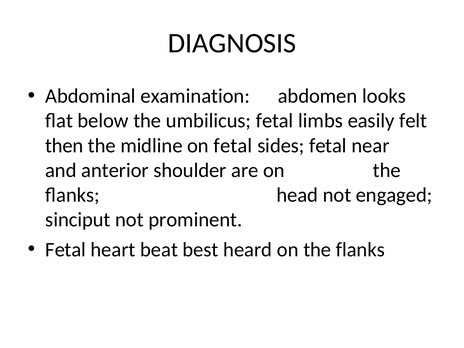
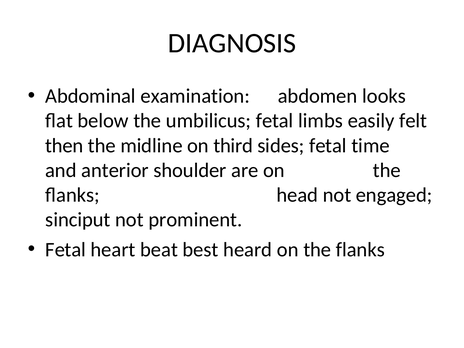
on fetal: fetal -> third
near: near -> time
